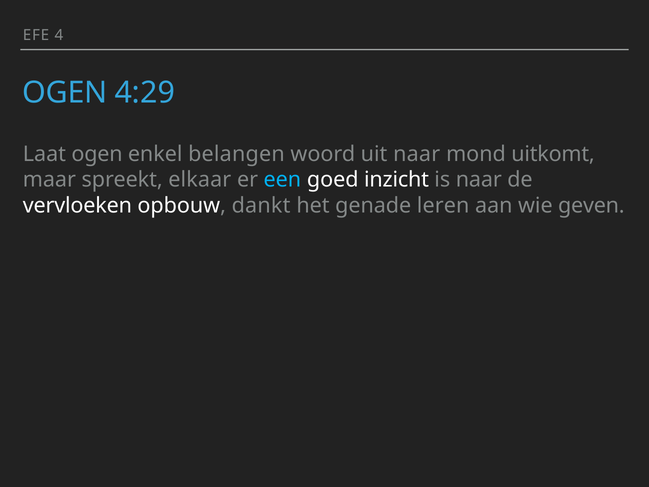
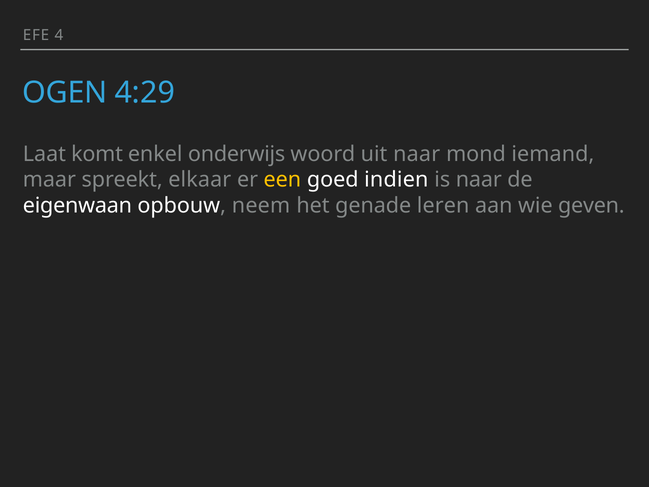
Laat ogen: ogen -> komt
belangen: belangen -> onderwijs
uitkomt: uitkomt -> iemand
een colour: light blue -> yellow
inzicht: inzicht -> indien
vervloeken: vervloeken -> eigenwaan
dankt: dankt -> neem
